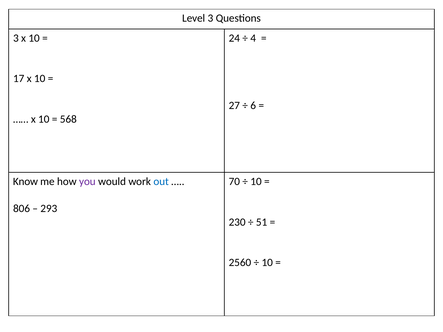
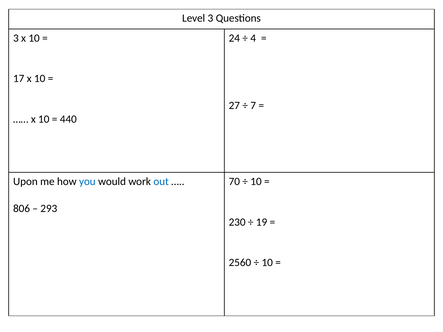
6: 6 -> 7
568: 568 -> 440
Know: Know -> Upon
you colour: purple -> blue
51: 51 -> 19
